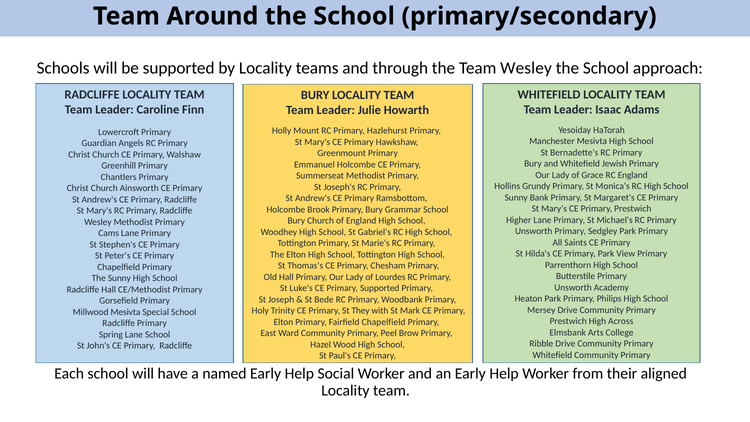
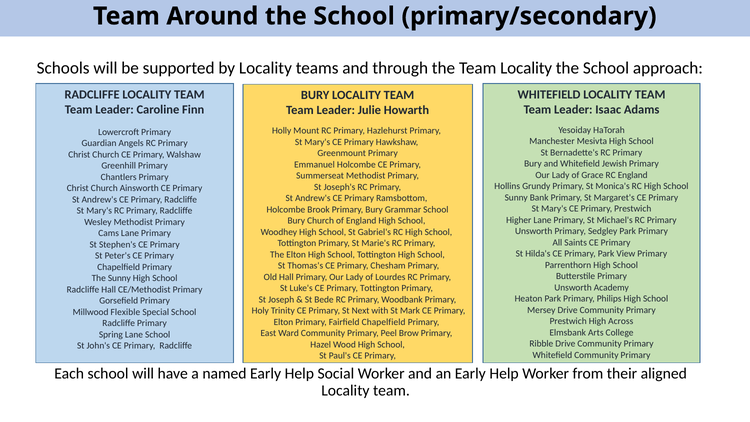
Team Wesley: Wesley -> Locality
Primary Supported: Supported -> Tottington
They: They -> Next
Millwood Mesivta: Mesivta -> Flexible
